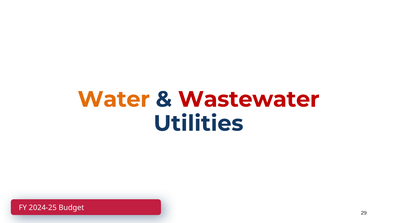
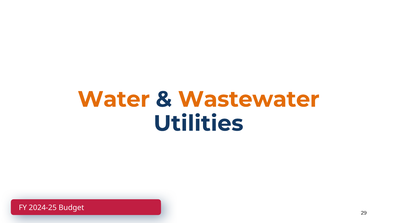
Wastewater colour: red -> orange
